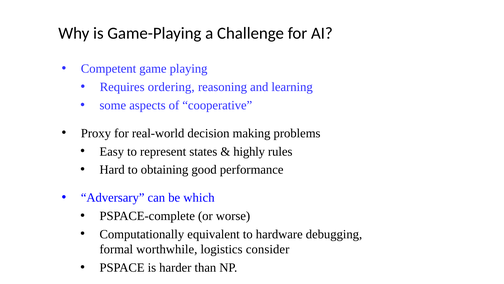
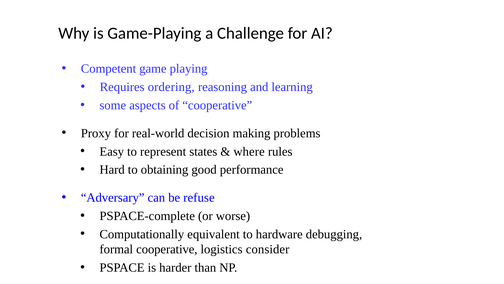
highly: highly -> where
which: which -> refuse
formal worthwhile: worthwhile -> cooperative
